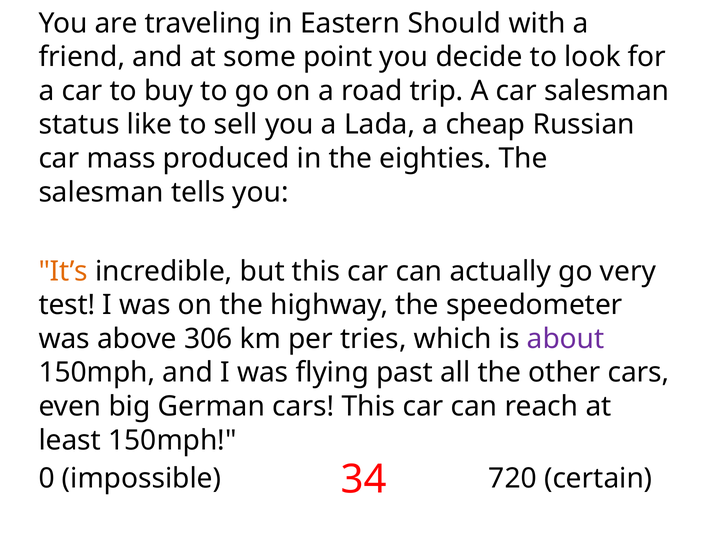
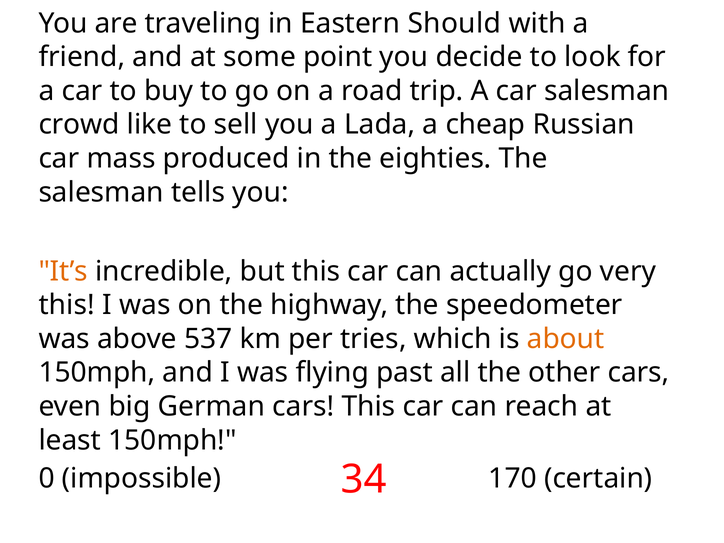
status: status -> crowd
test at (67, 305): test -> this
306: 306 -> 537
about colour: purple -> orange
720: 720 -> 170
